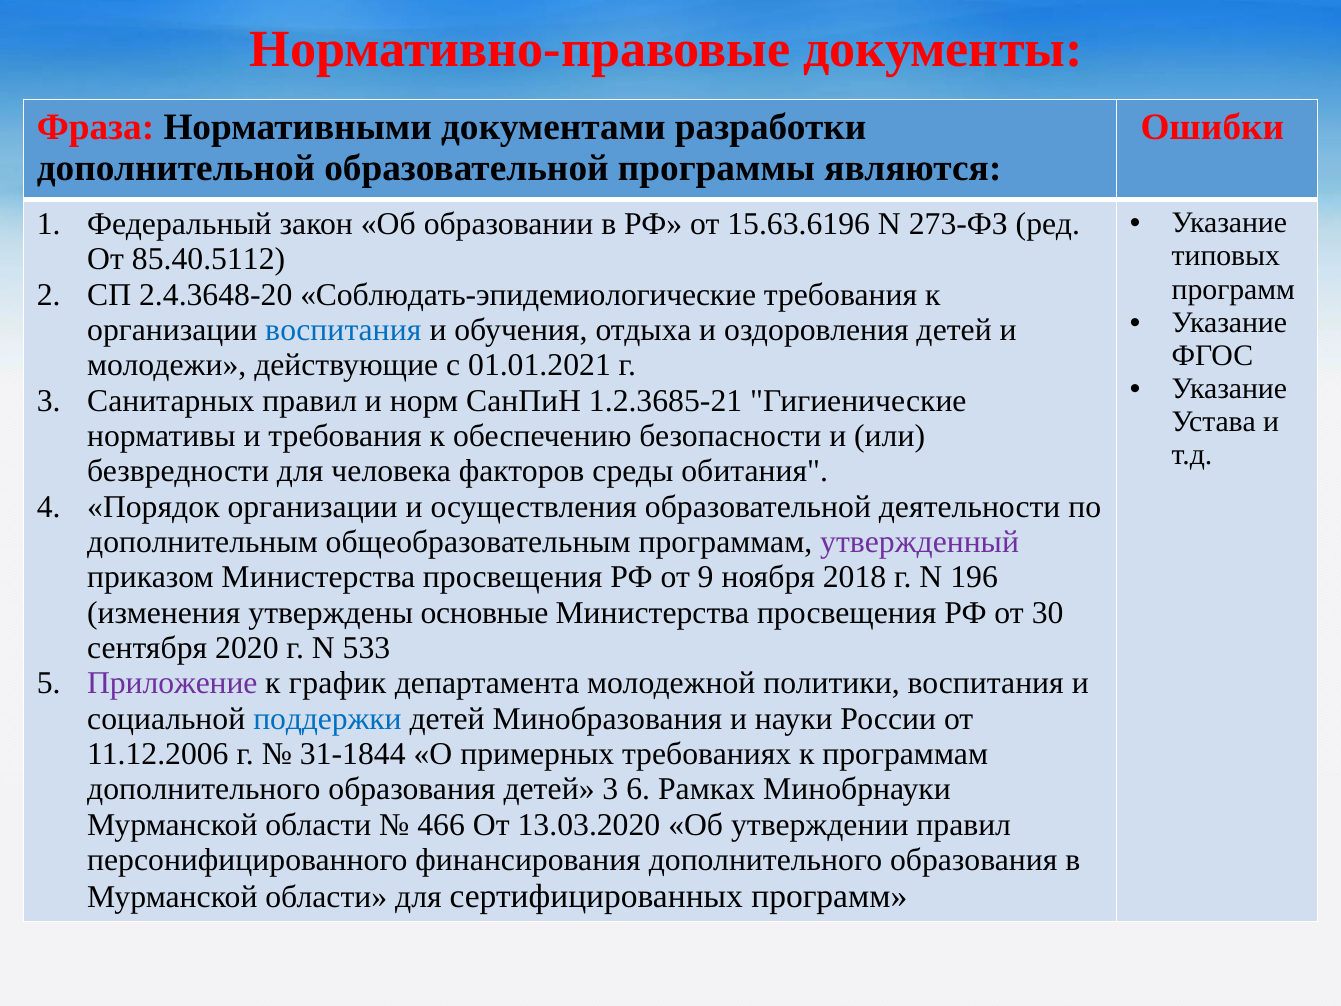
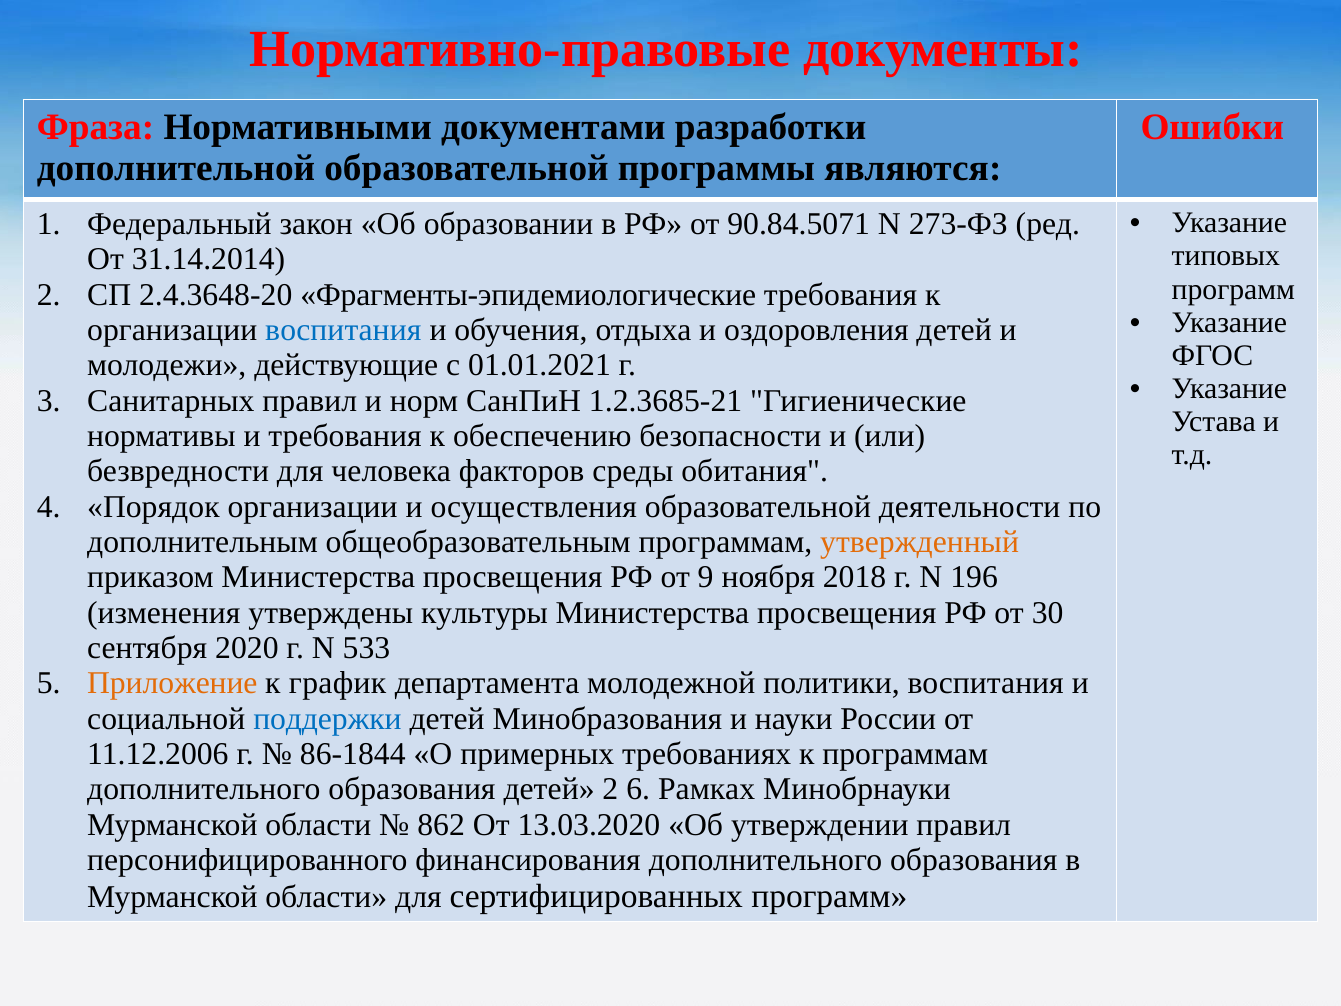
15.63.6196: 15.63.6196 -> 90.84.5071
85.40.5112: 85.40.5112 -> 31.14.2014
Соблюдать-эпидемиологические: Соблюдать-эпидемиологические -> Фрагменты-эпидемиологические
утвержденный colour: purple -> orange
основные: основные -> культуры
Приложение colour: purple -> orange
31-1844: 31-1844 -> 86-1844
детей 3: 3 -> 2
466: 466 -> 862
